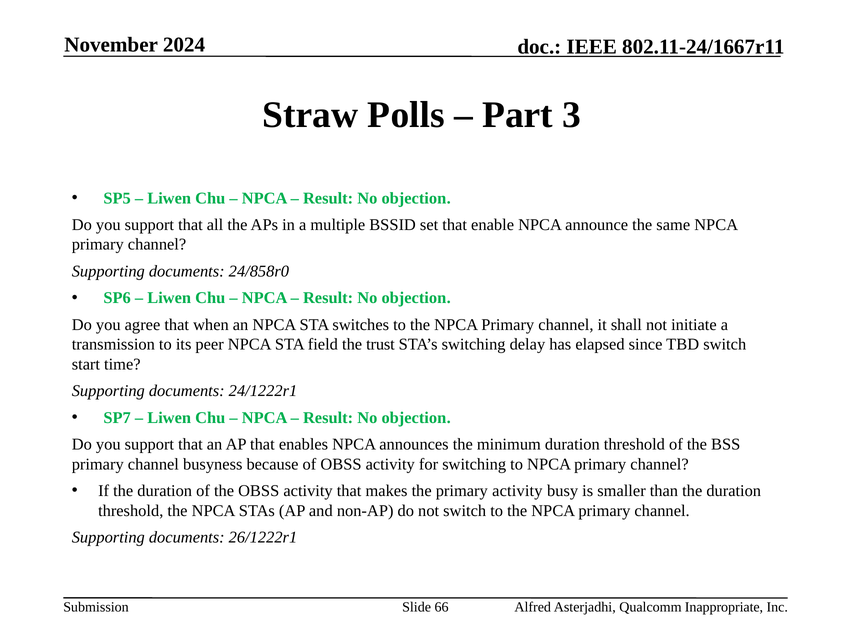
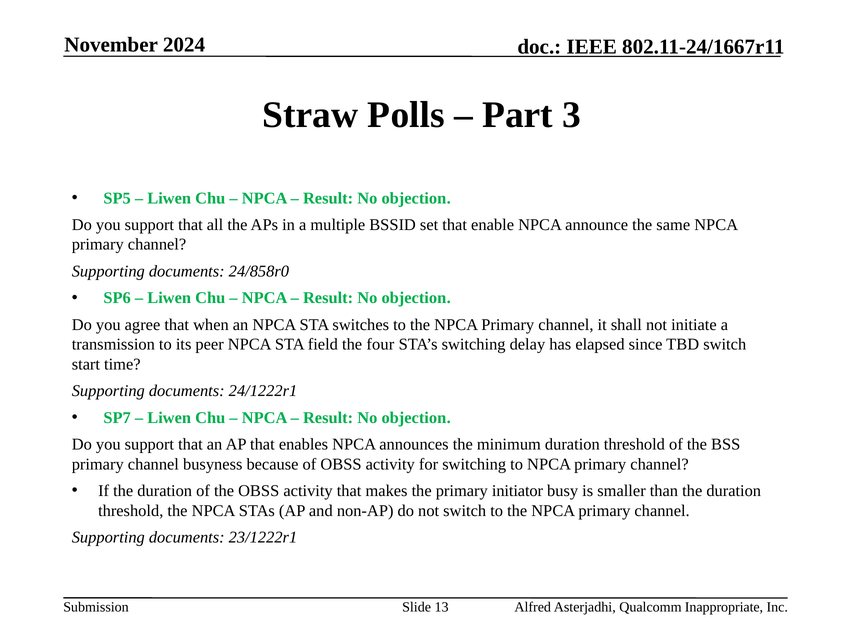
trust: trust -> four
primary activity: activity -> initiator
26/1222r1: 26/1222r1 -> 23/1222r1
66: 66 -> 13
